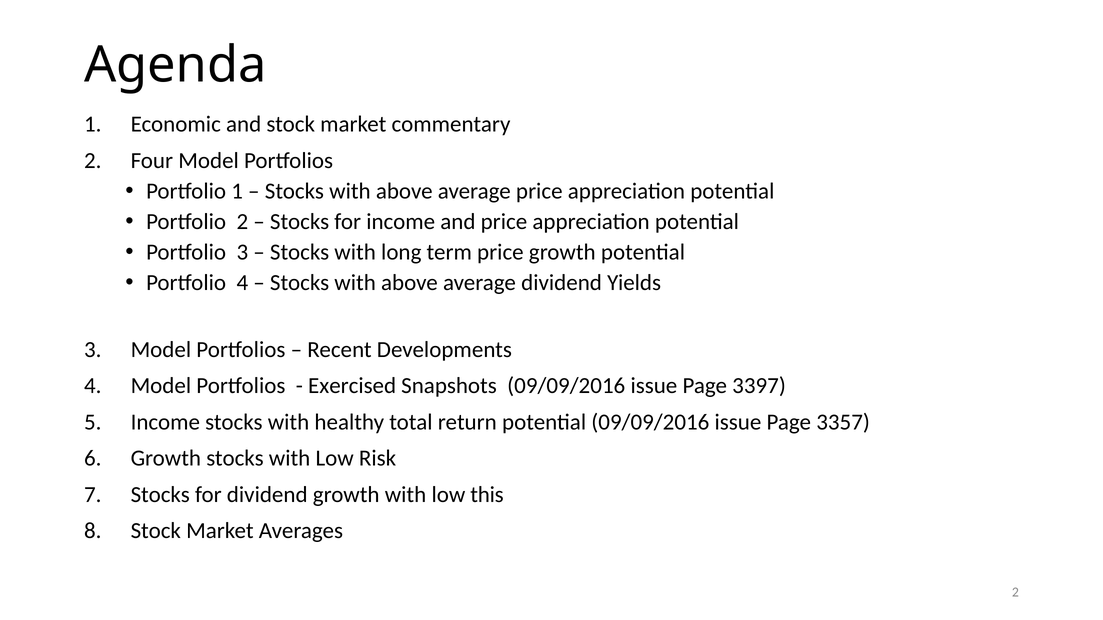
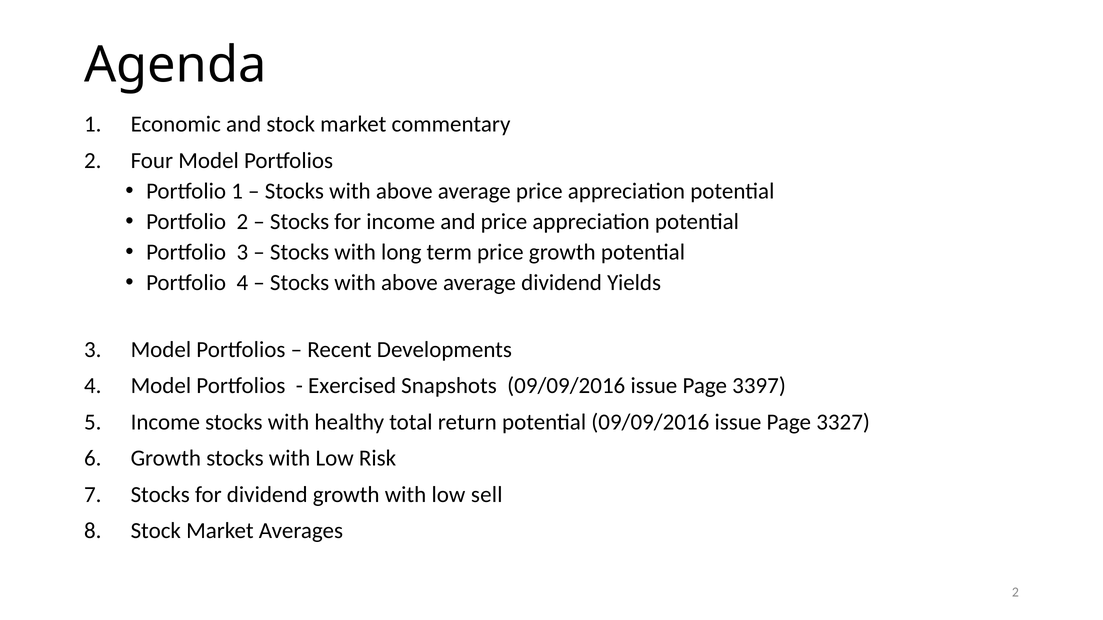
3357: 3357 -> 3327
this: this -> sell
